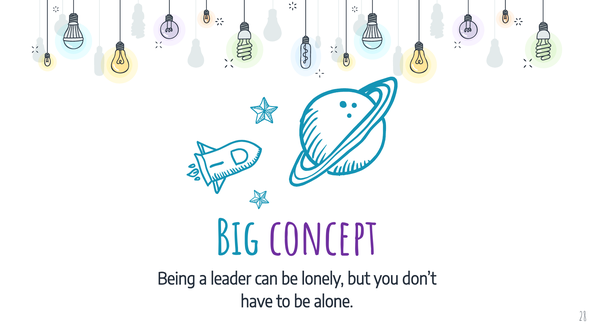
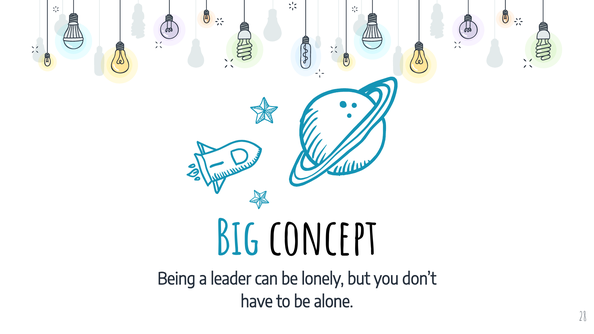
concept colour: purple -> black
